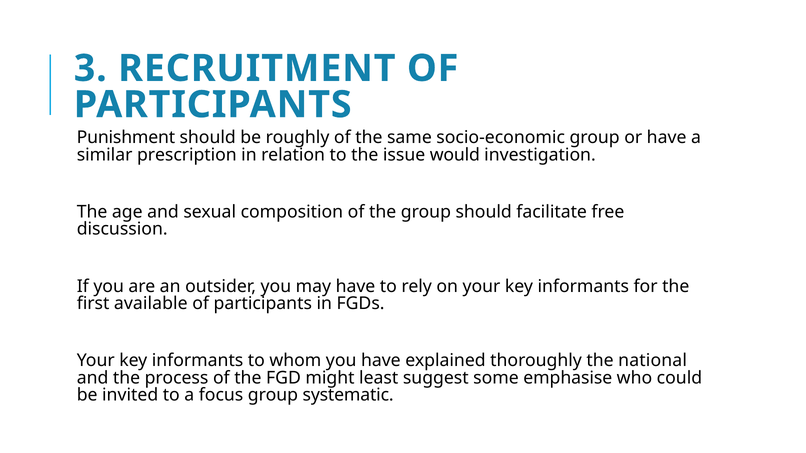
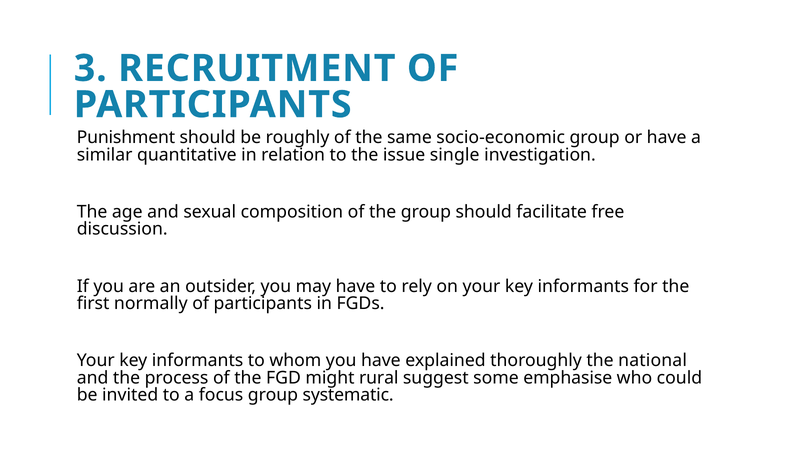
prescription: prescription -> quantitative
would: would -> single
available: available -> normally
least: least -> rural
